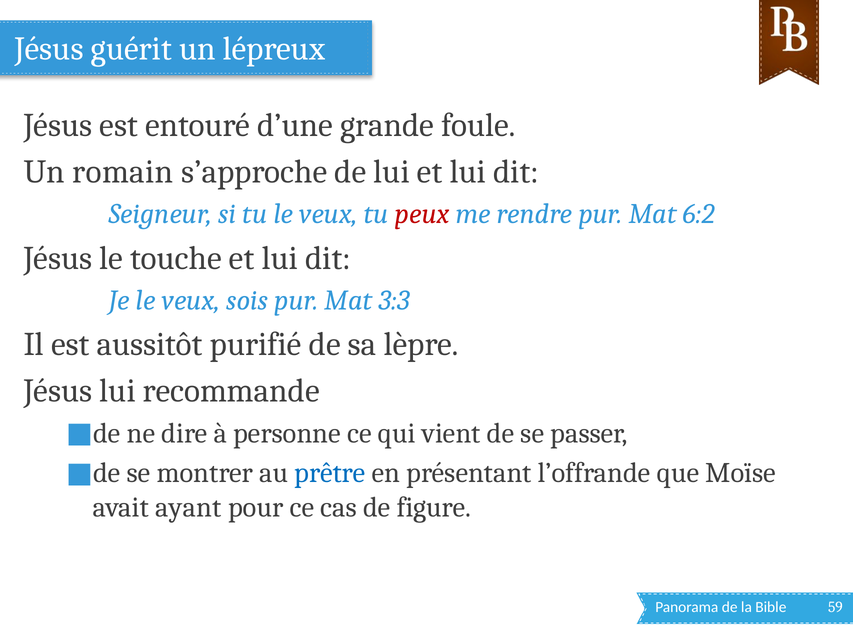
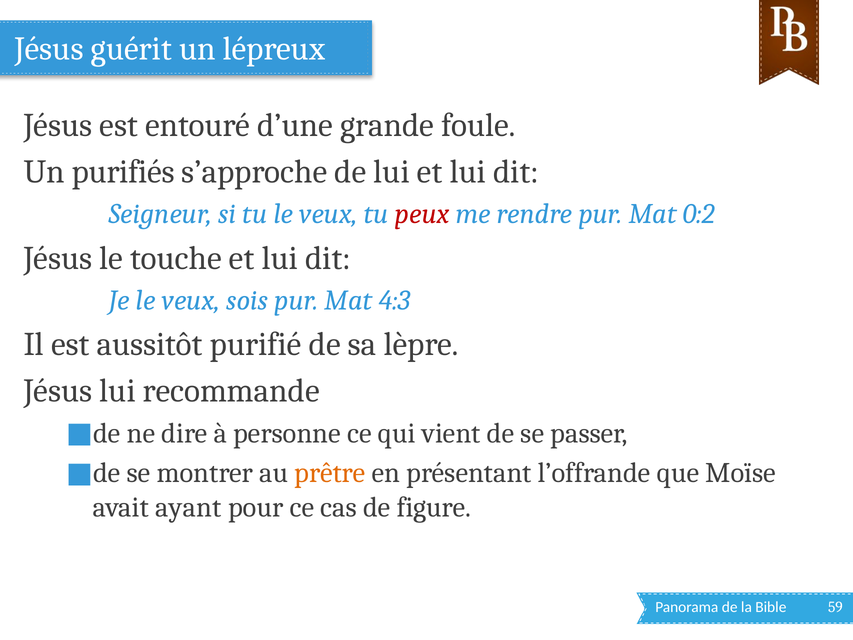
romain: romain -> purifiés
6:2: 6:2 -> 0:2
3:3: 3:3 -> 4:3
prêtre colour: blue -> orange
